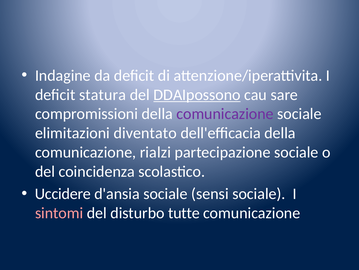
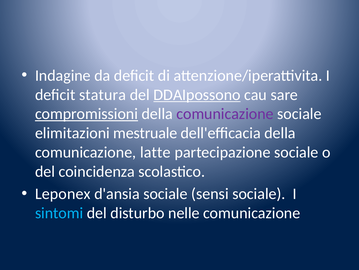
compromissioni underline: none -> present
diventato: diventato -> mestruale
rialzi: rialzi -> latte
Uccidere: Uccidere -> Leponex
sintomi colour: pink -> light blue
tutte: tutte -> nelle
